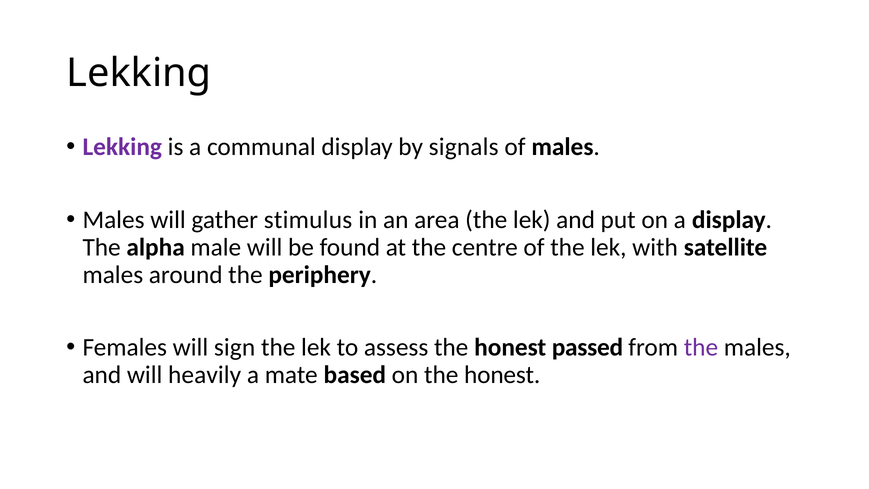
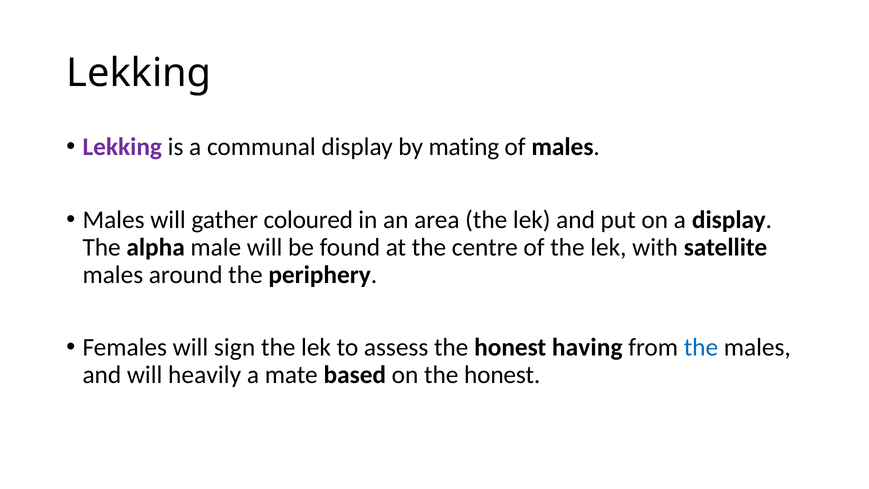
signals: signals -> mating
stimulus: stimulus -> coloured
passed: passed -> having
the at (701, 347) colour: purple -> blue
